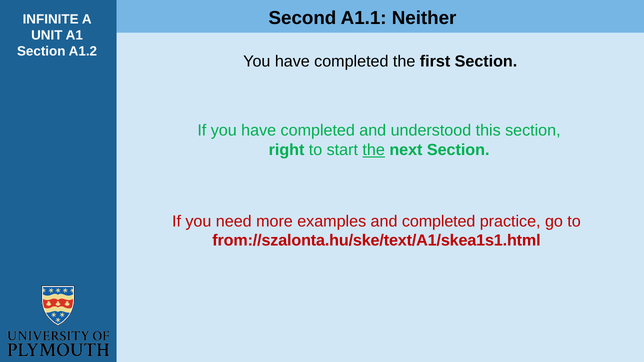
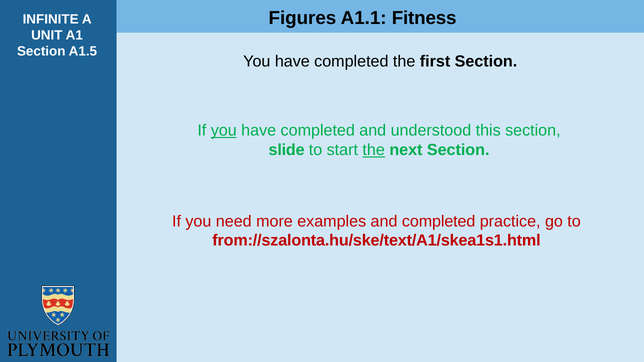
Second: Second -> Figures
Neither: Neither -> Fitness
A1.2: A1.2 -> A1.5
you at (224, 131) underline: none -> present
right: right -> slide
